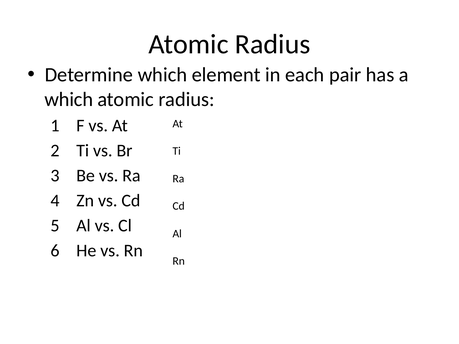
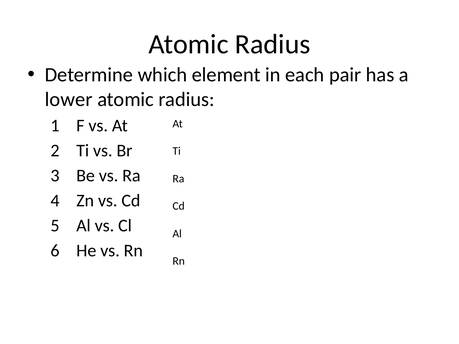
which at (69, 99): which -> lower
